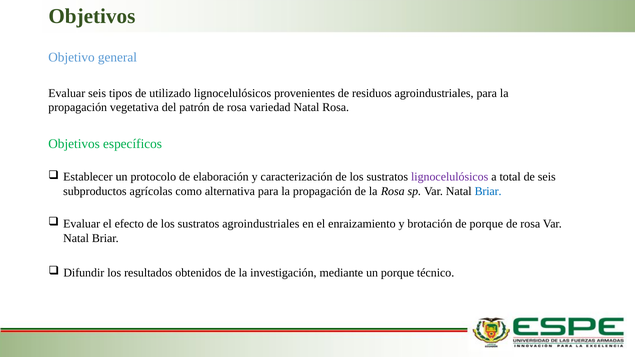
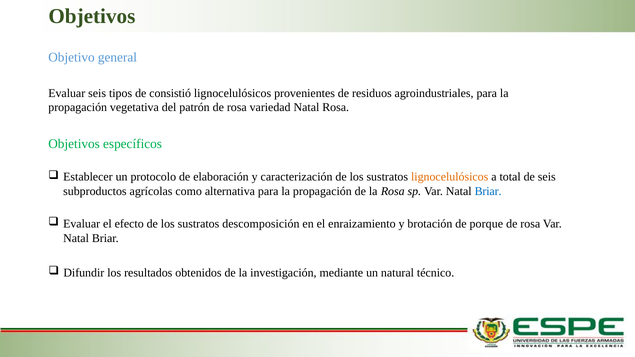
utilizado: utilizado -> consistió
lignocelulósicos at (450, 177) colour: purple -> orange
sustratos agroindustriales: agroindustriales -> descomposición
un porque: porque -> natural
